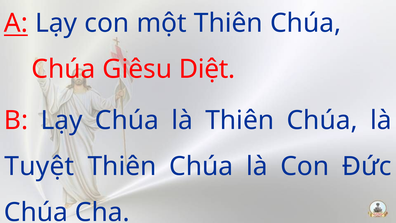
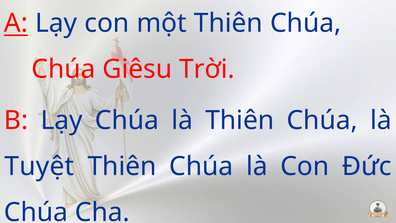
Diệt: Diệt -> Trời
